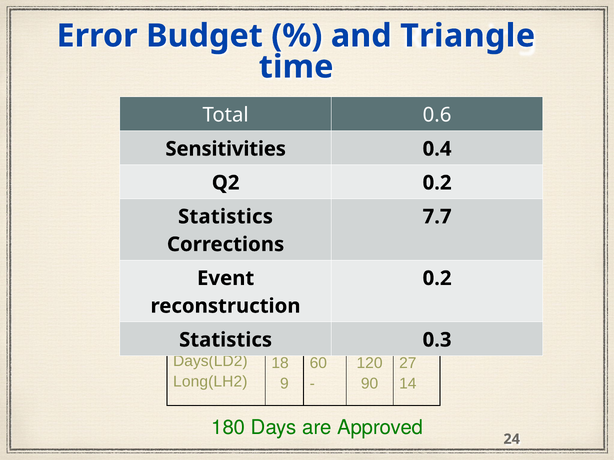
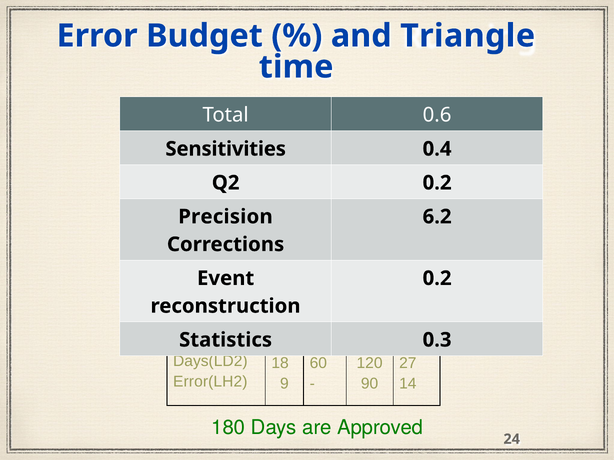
Statistics at (225, 217): Statistics -> Precision
7.7: 7.7 -> 6.2
Long(LH2: Long(LH2 -> Error(LH2
